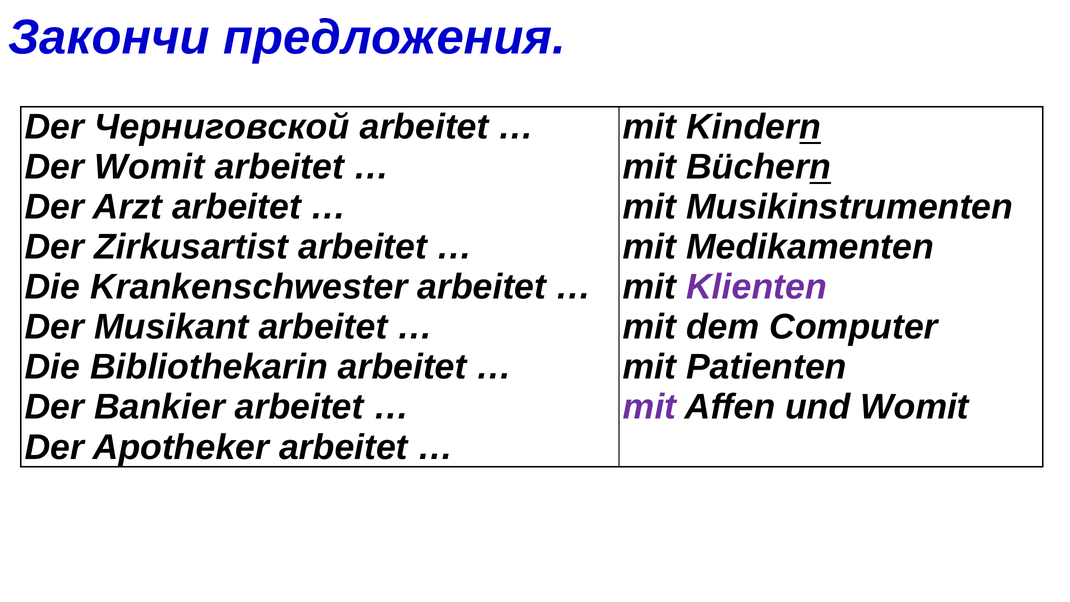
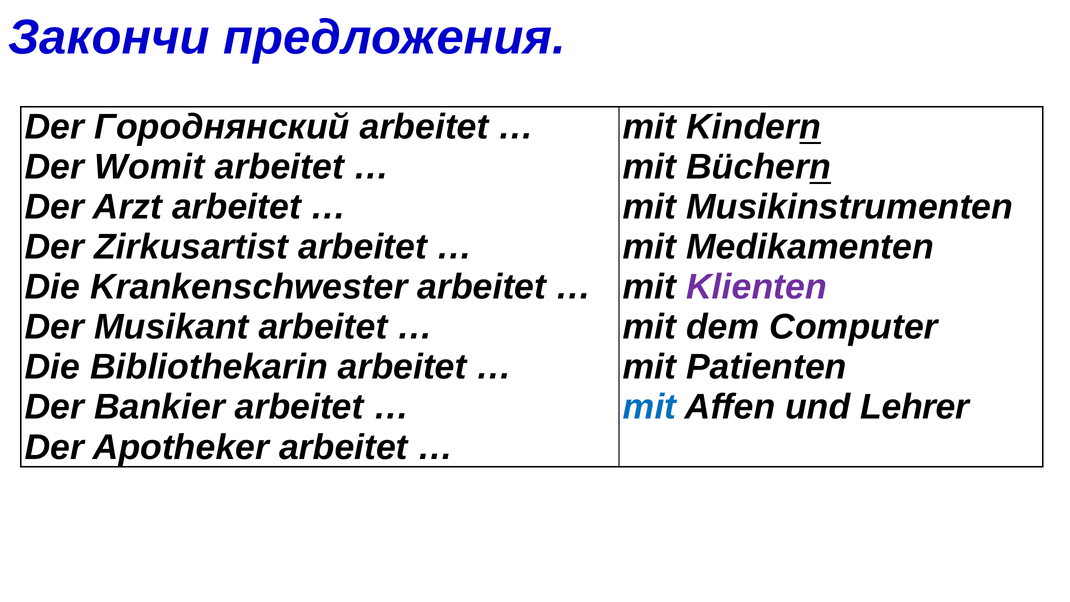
Черниговской: Черниговской -> Городнянский
mit at (650, 407) colour: purple -> blue
und Womit: Womit -> Lehrer
